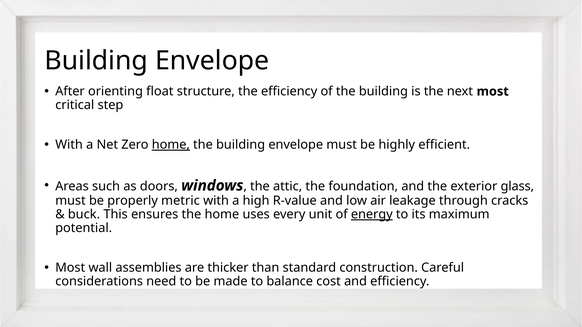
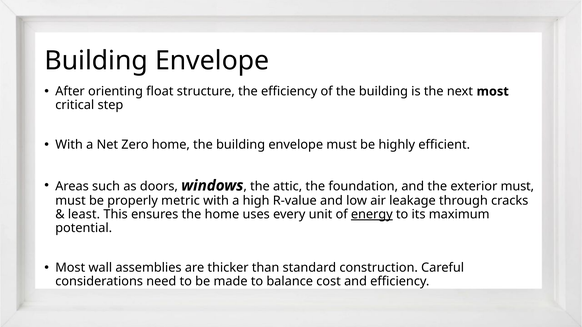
home at (171, 145) underline: present -> none
exterior glass: glass -> must
buck: buck -> least
